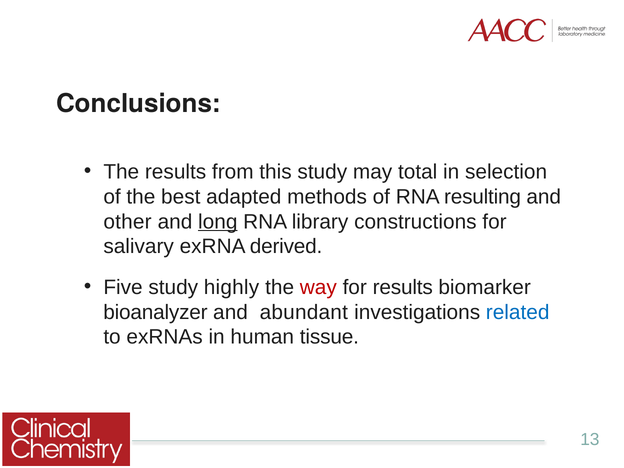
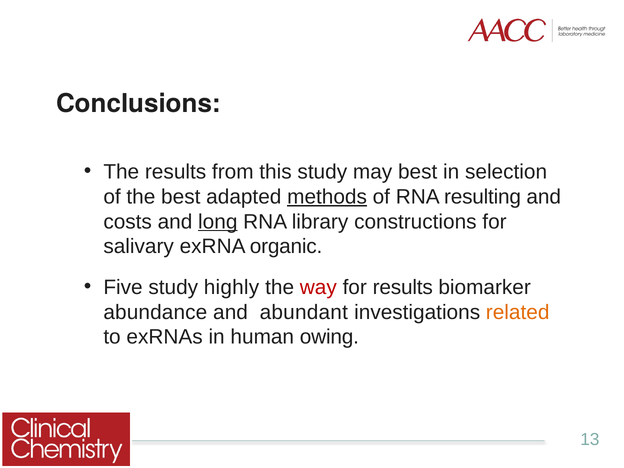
may total: total -> best
methods underline: none -> present
other: other -> costs
derived: derived -> organic
bioanalyzer: bioanalyzer -> abundance
related colour: blue -> orange
tissue: tissue -> owing
